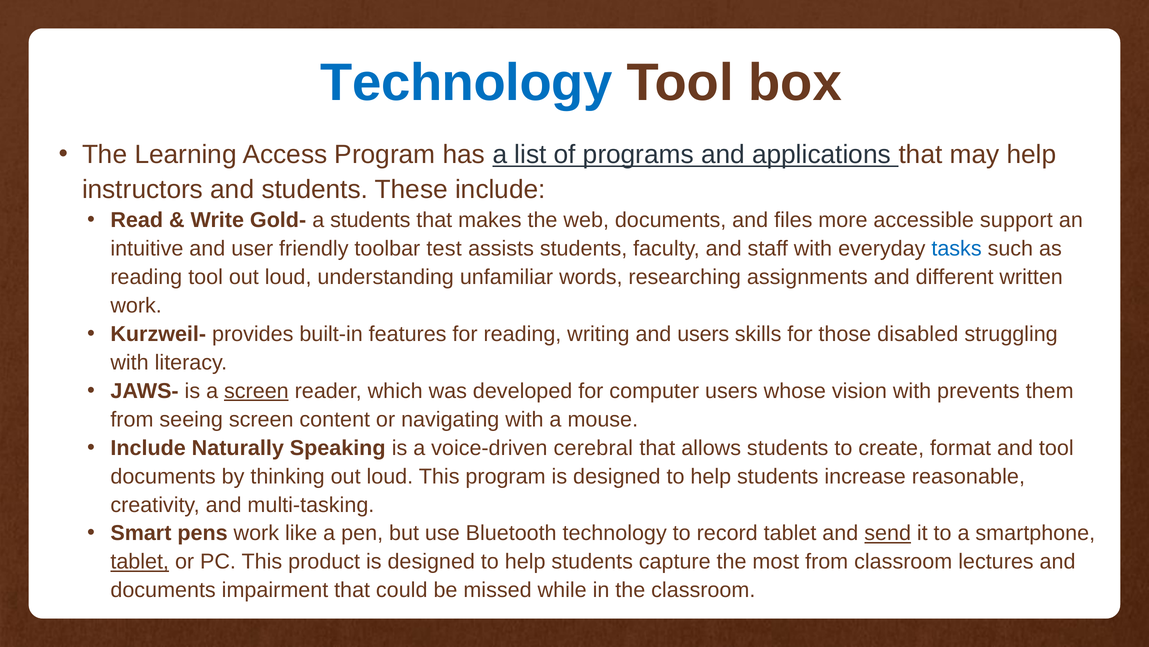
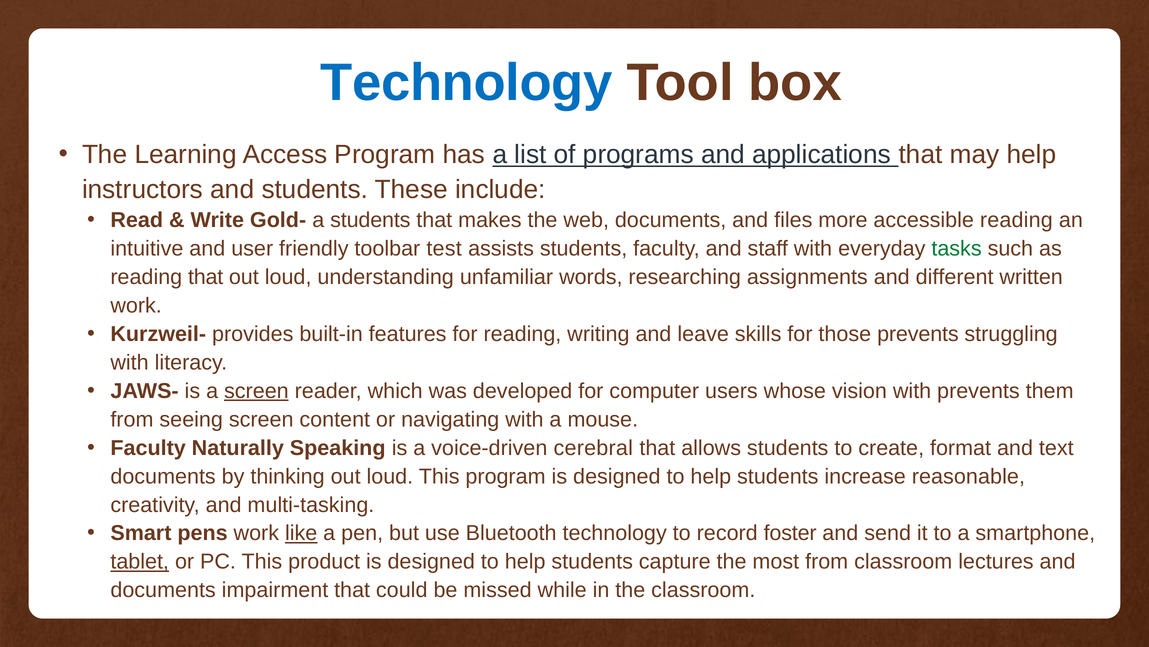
accessible support: support -> reading
tasks colour: blue -> green
reading tool: tool -> that
and users: users -> leave
those disabled: disabled -> prevents
Include at (148, 448): Include -> Faculty
and tool: tool -> text
like underline: none -> present
record tablet: tablet -> foster
send underline: present -> none
